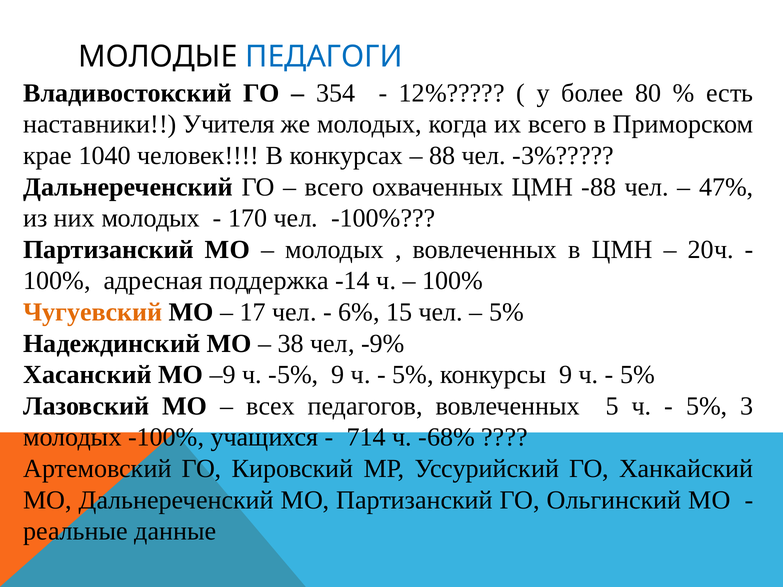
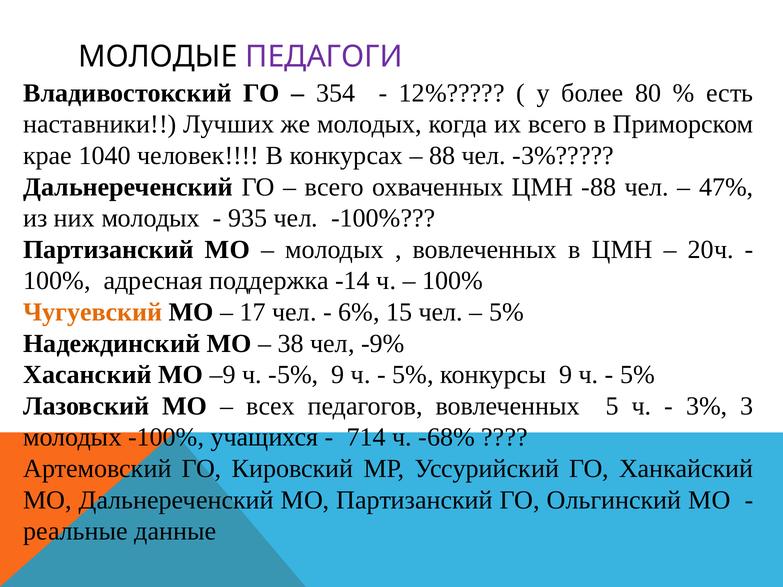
ПЕДАГОГИ colour: blue -> purple
Учителя: Учителя -> Лучших
170: 170 -> 935
5% at (707, 406): 5% -> 3%
